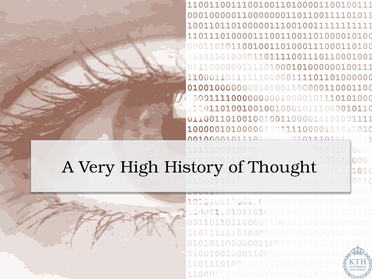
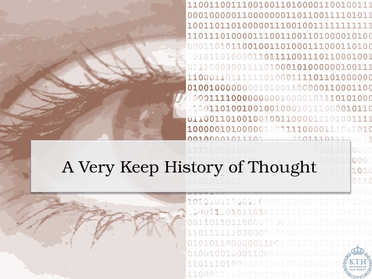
High: High -> Keep
